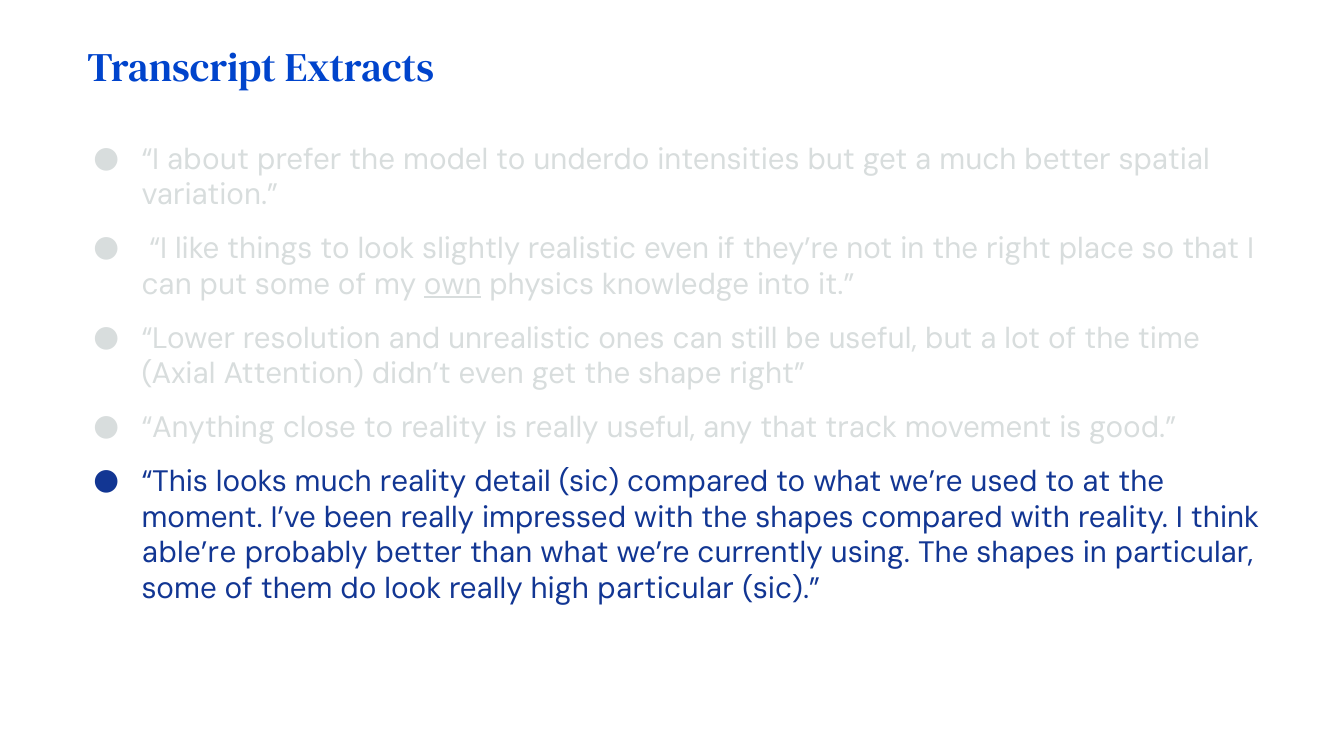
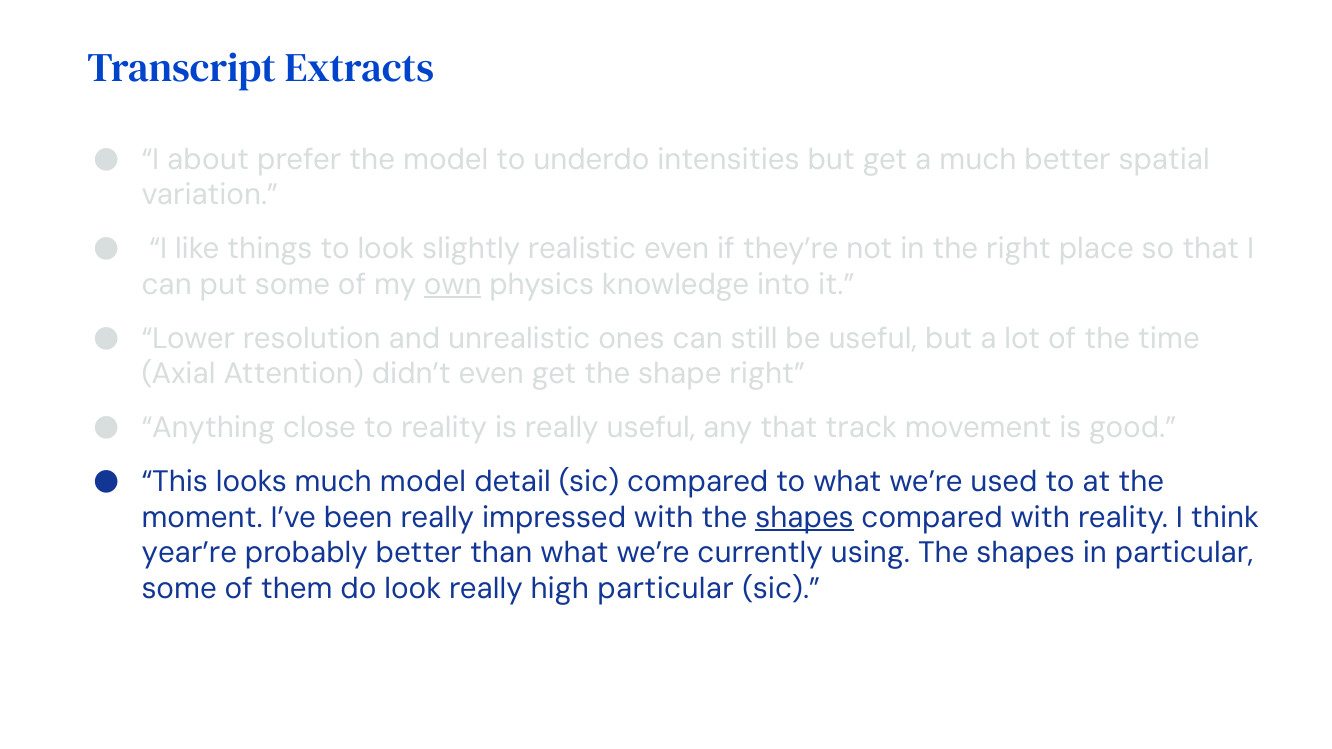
much reality: reality -> model
shapes at (805, 518) underline: none -> present
able’re: able’re -> year’re
